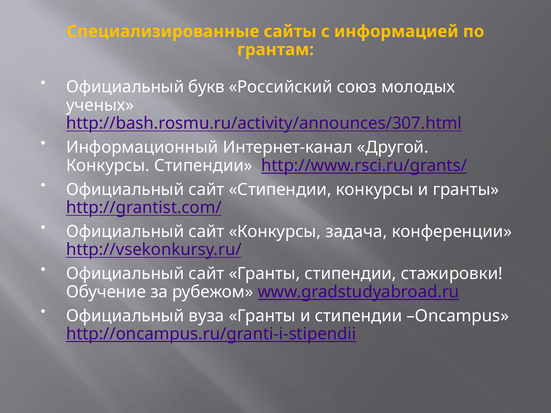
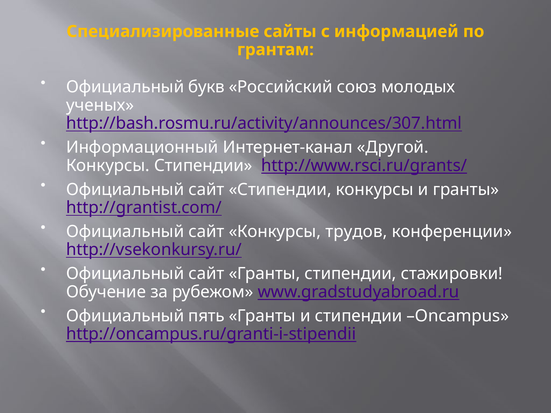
задача: задача -> трудов
вуза: вуза -> пять
